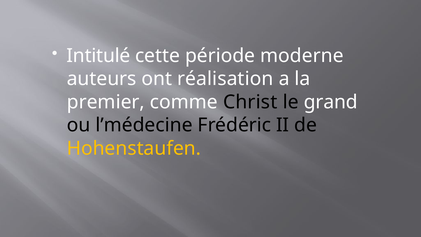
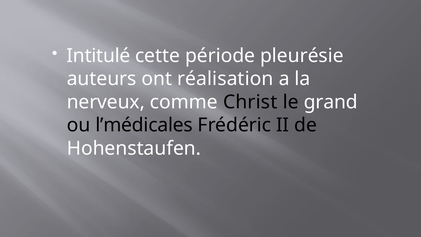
moderne: moderne -> pleurésie
premier: premier -> nerveux
l’médecine: l’médecine -> l’médicales
Hohenstaufen colour: yellow -> white
